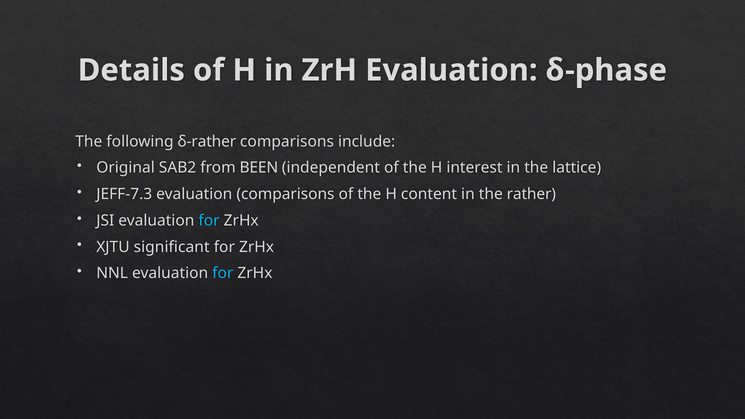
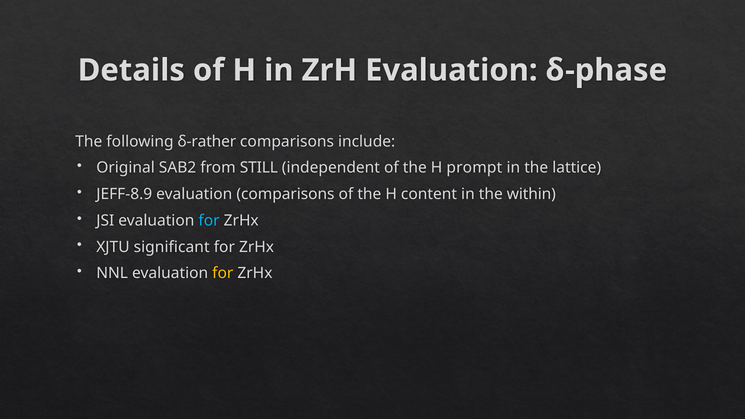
BEEN: BEEN -> STILL
interest: interest -> prompt
JEFF-7.3: JEFF-7.3 -> JEFF-8.9
rather: rather -> within
for at (223, 273) colour: light blue -> yellow
